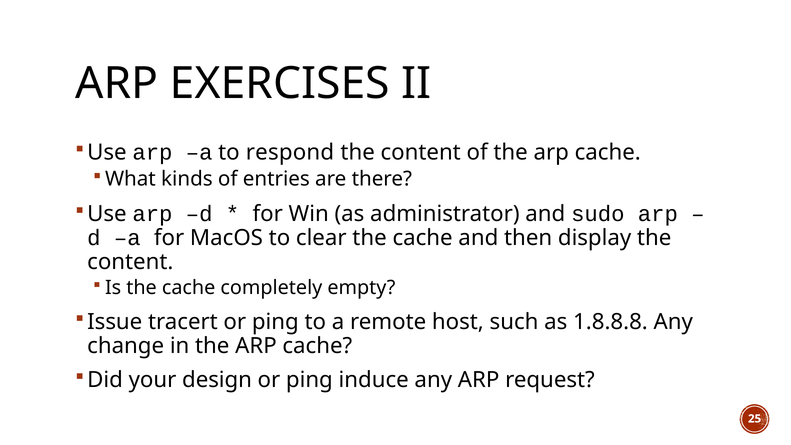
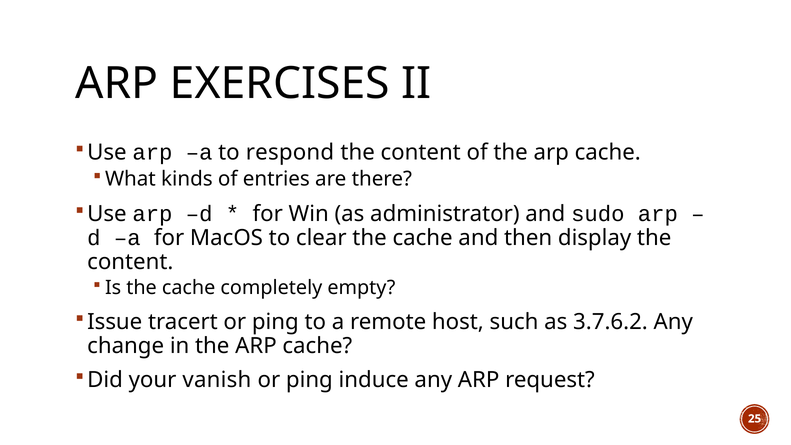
1.8.8.8: 1.8.8.8 -> 3.7.6.2
design: design -> vanish
